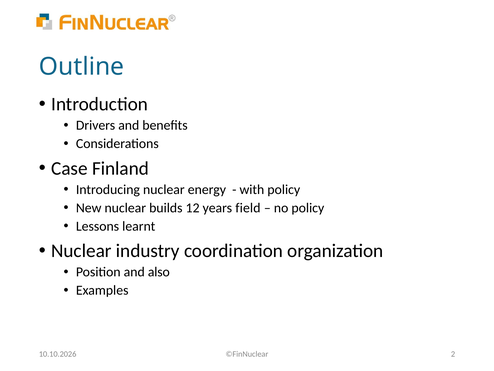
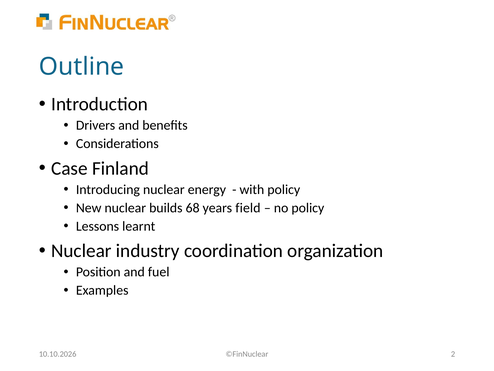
12: 12 -> 68
also: also -> fuel
